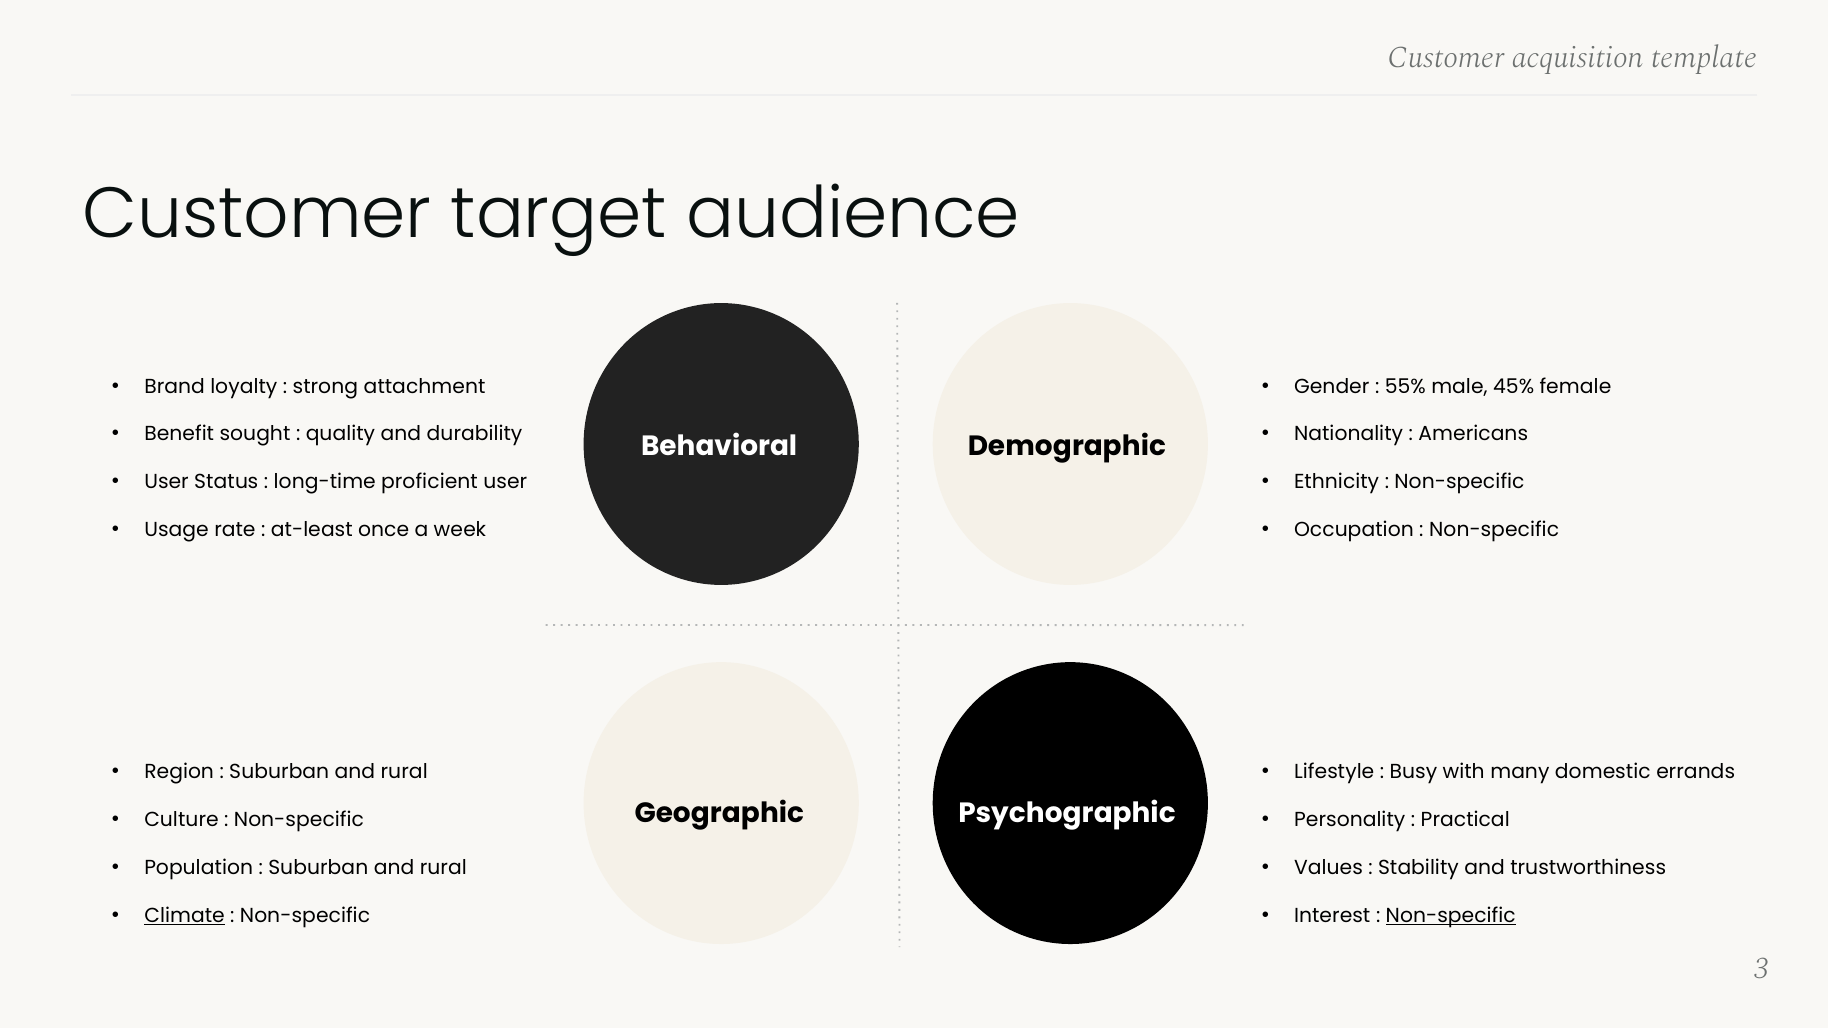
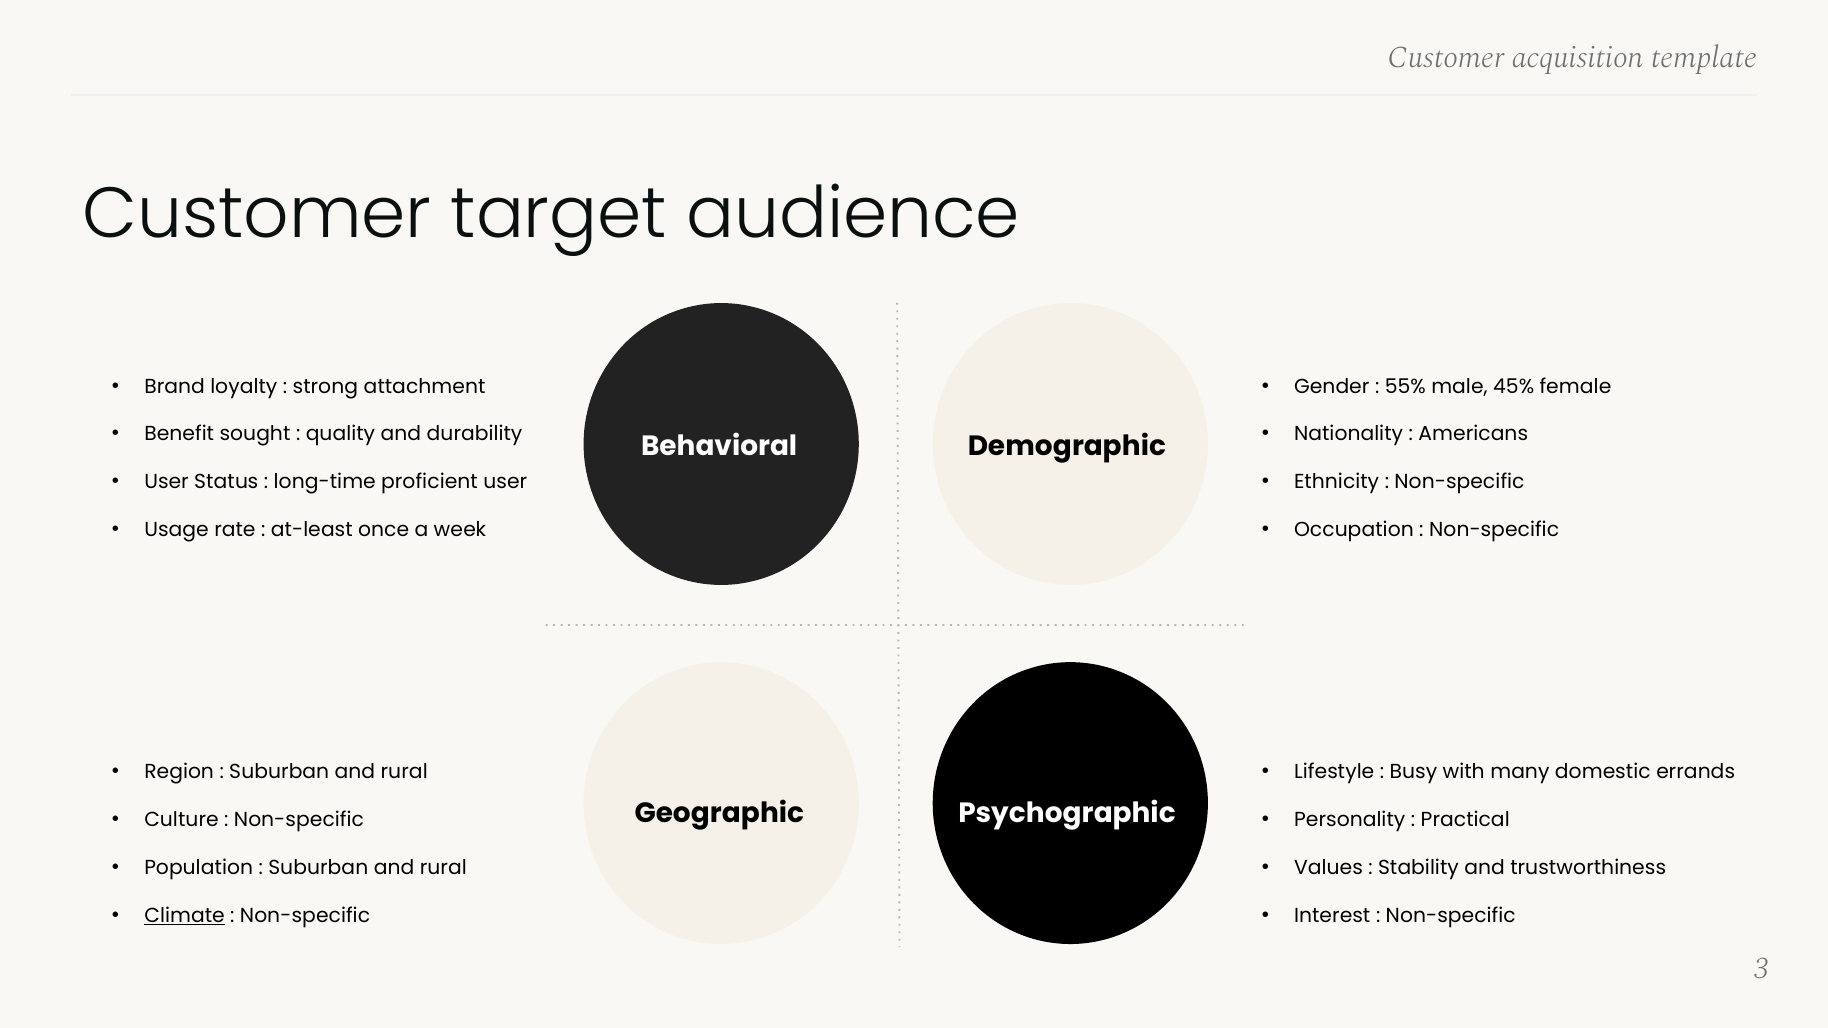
Non-specific at (1451, 916) underline: present -> none
